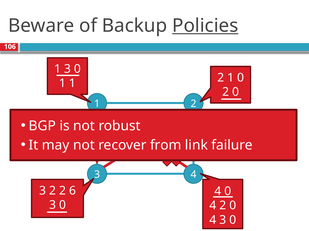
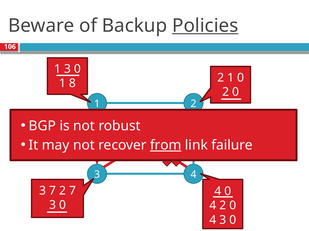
1 1: 1 -> 8
from underline: none -> present
3 2: 2 -> 7
2 6: 6 -> 7
